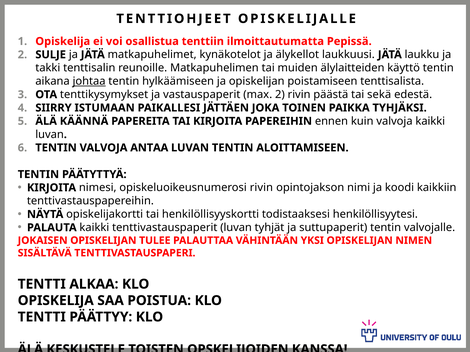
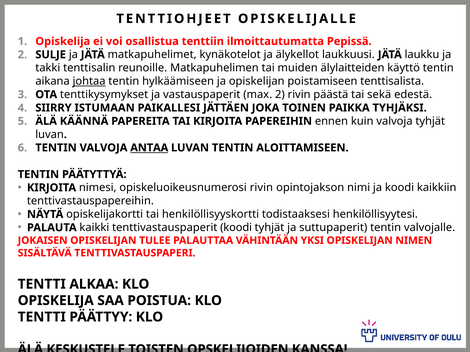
valvoja kaikki: kaikki -> tyhjät
ANTAA underline: none -> present
tenttivastauspaperit luvan: luvan -> koodi
